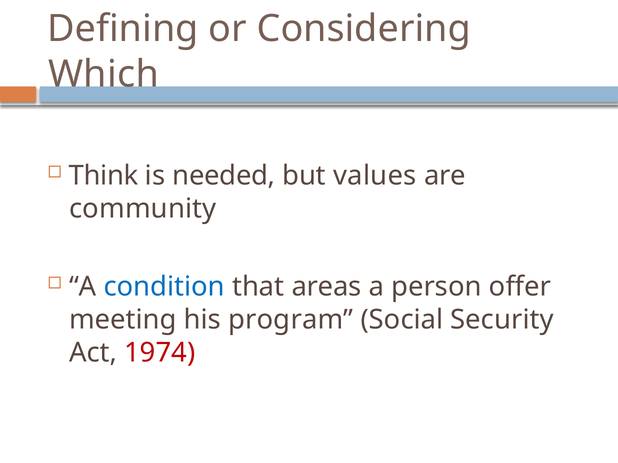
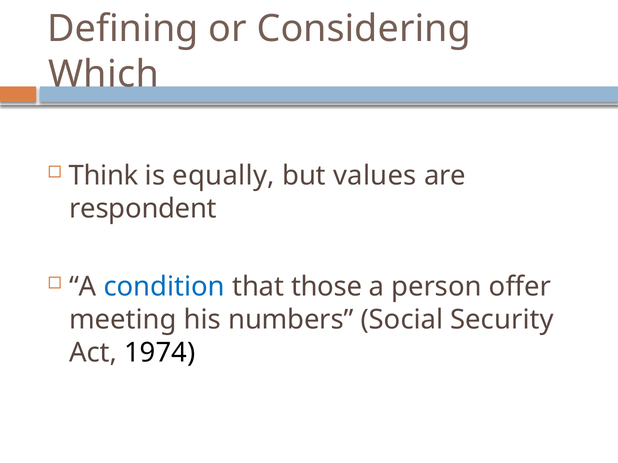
needed: needed -> equally
community: community -> respondent
areas: areas -> those
program: program -> numbers
1974 colour: red -> black
